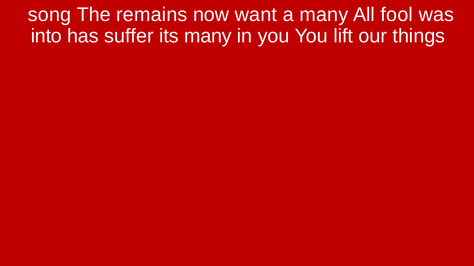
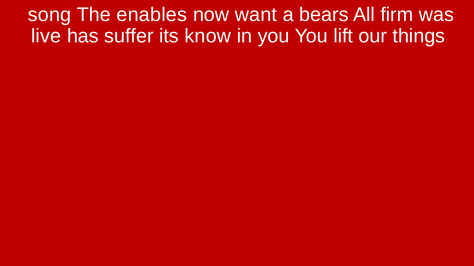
remains: remains -> enables
a many: many -> bears
fool: fool -> firm
into: into -> live
its many: many -> know
